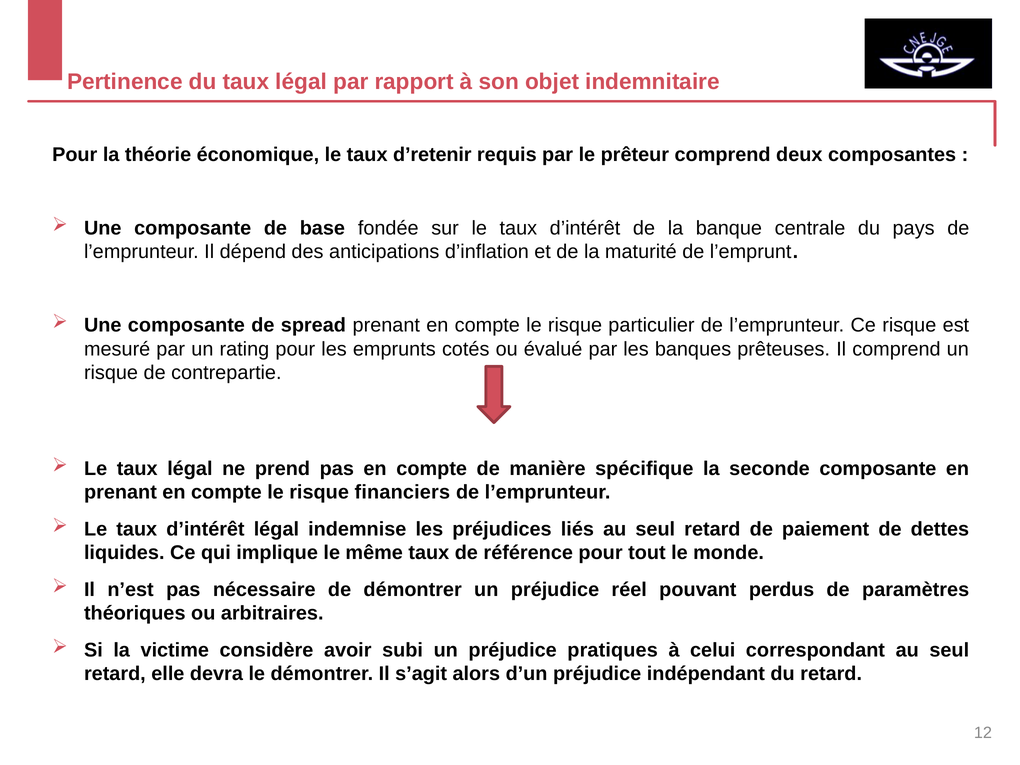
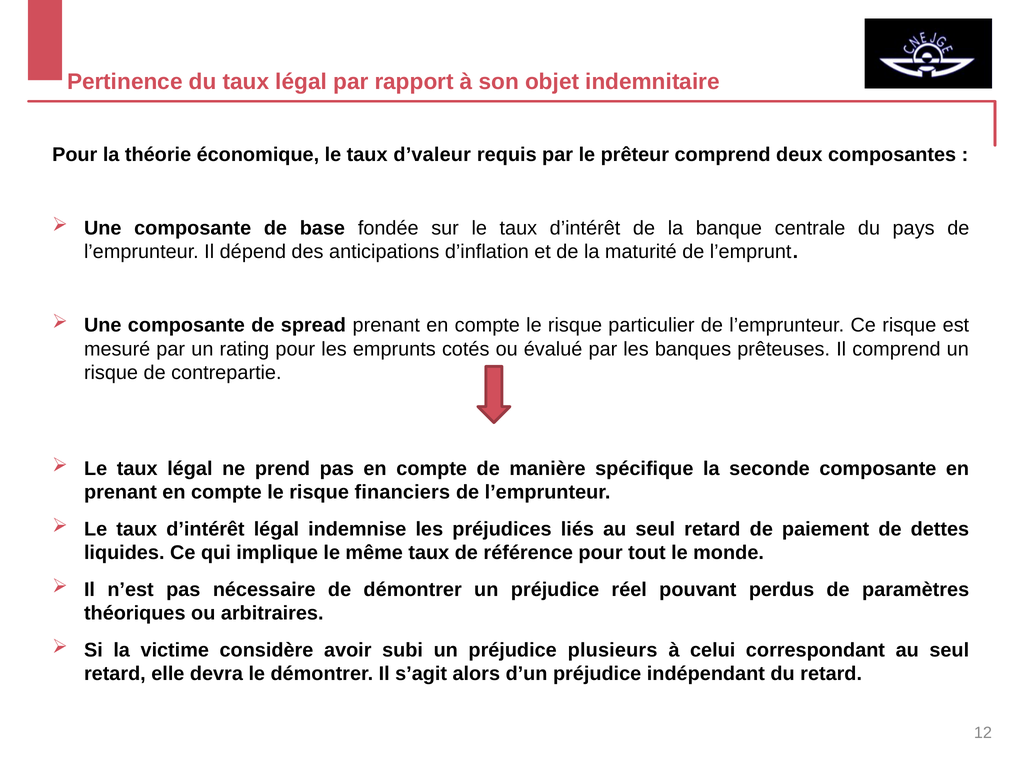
d’retenir: d’retenir -> d’valeur
pratiques: pratiques -> plusieurs
